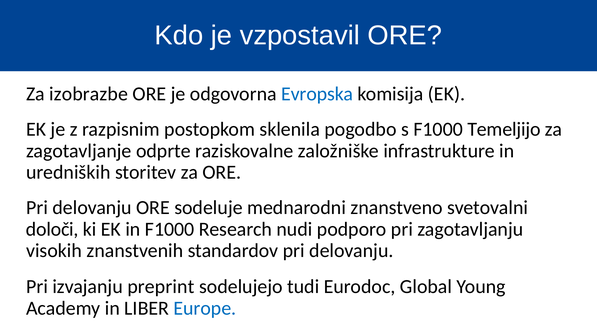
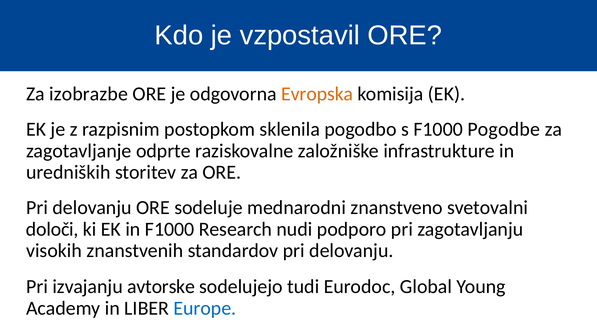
Evropska colour: blue -> orange
Temeljijo: Temeljijo -> Pogodbe
preprint: preprint -> avtorske
